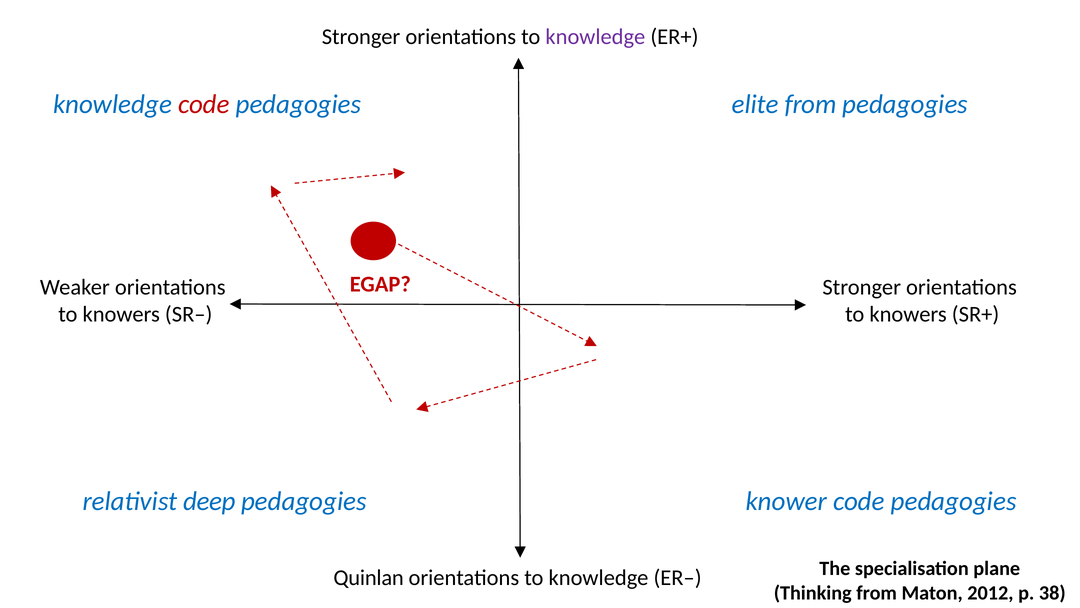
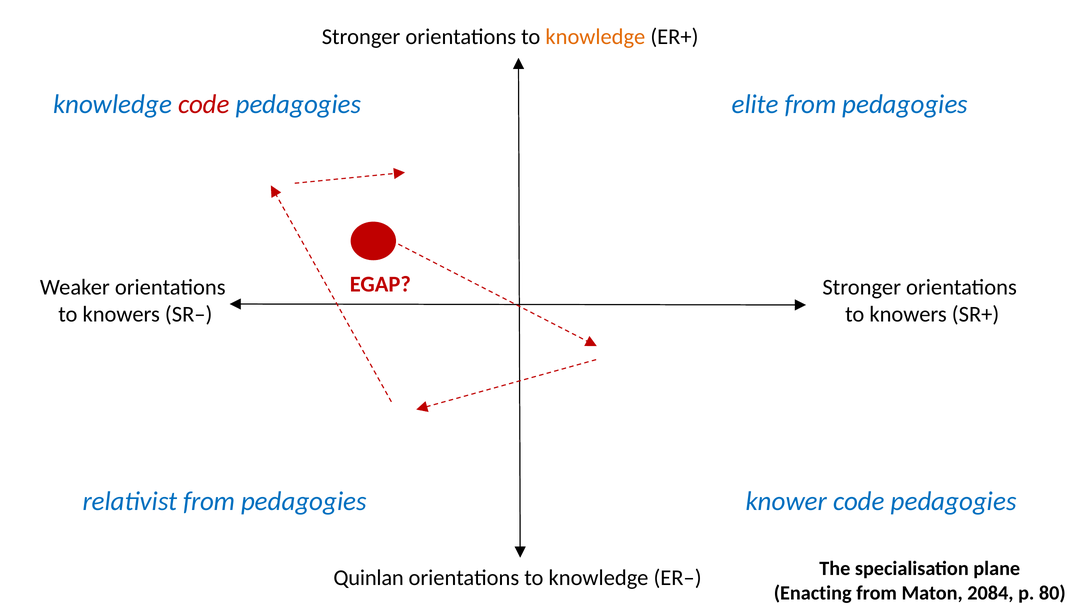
knowledge at (595, 37) colour: purple -> orange
relativist deep: deep -> from
Thinking: Thinking -> Enacting
2012: 2012 -> 2084
38: 38 -> 80
